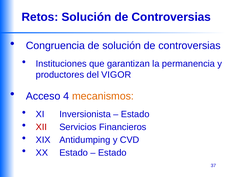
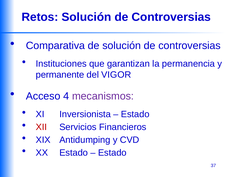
Congruencia: Congruencia -> Comparativa
productores: productores -> permanente
mecanismos colour: orange -> purple
